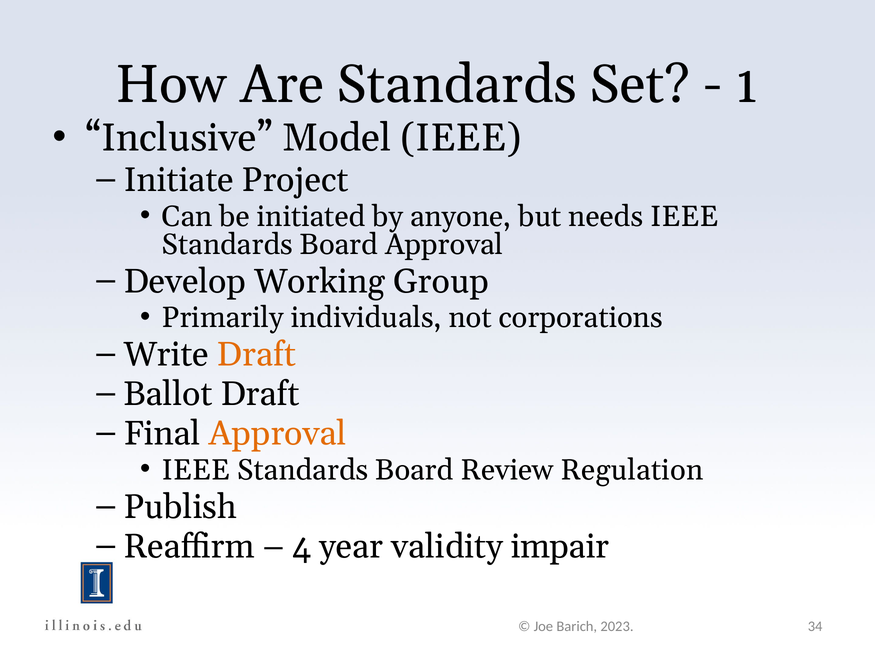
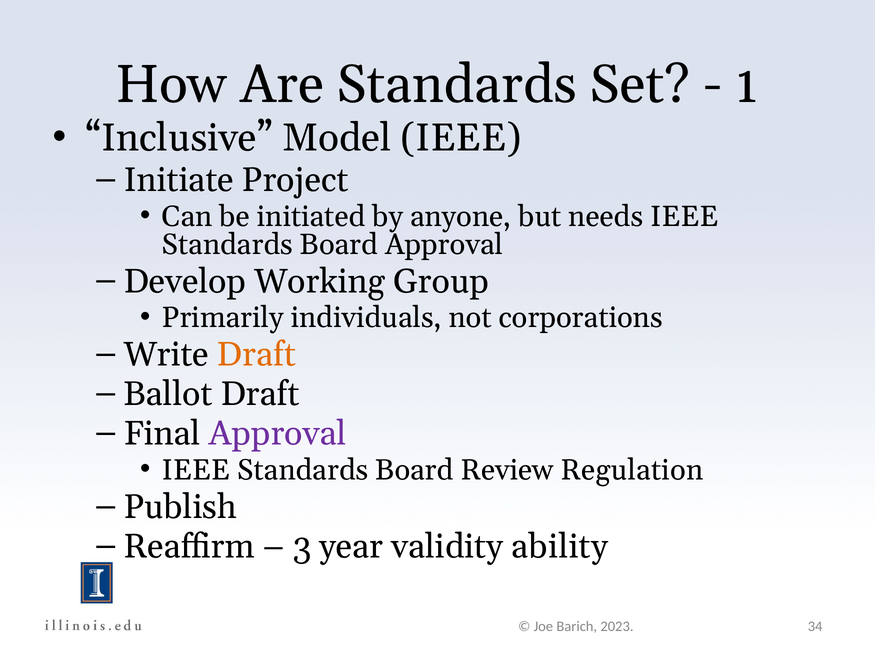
Approval at (278, 434) colour: orange -> purple
4: 4 -> 3
impair: impair -> ability
